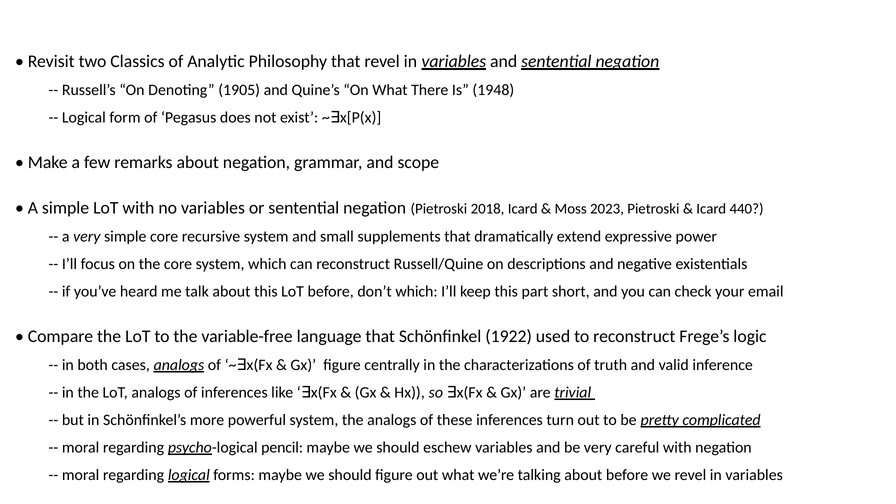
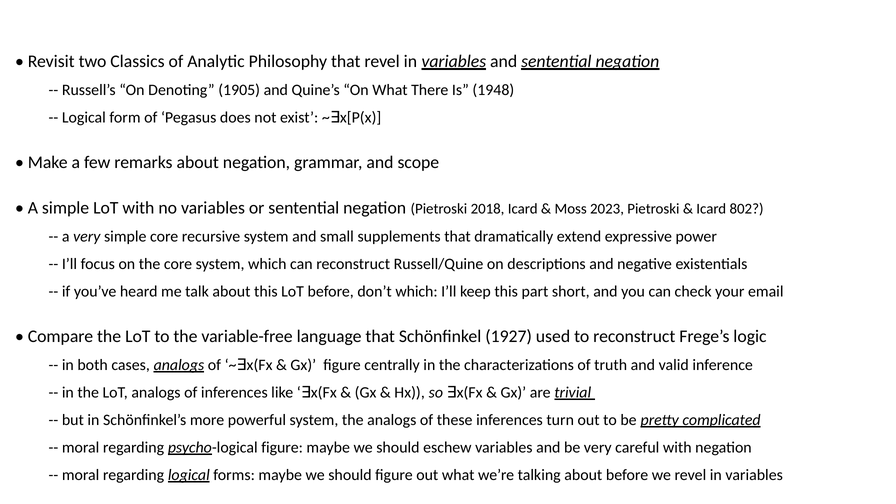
440: 440 -> 802
1922: 1922 -> 1927
psycho-logical pencil: pencil -> figure
